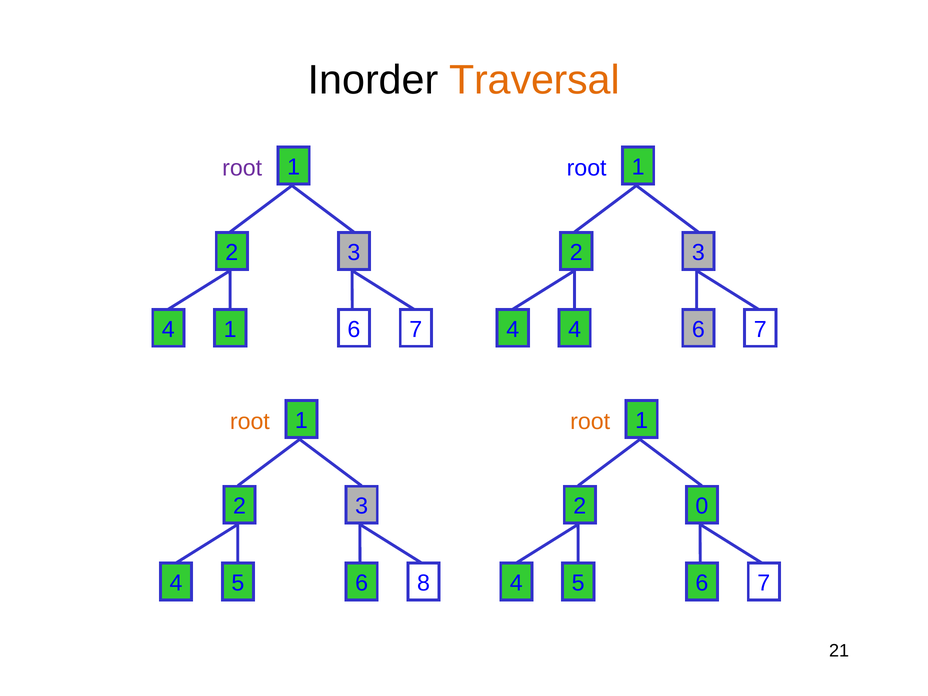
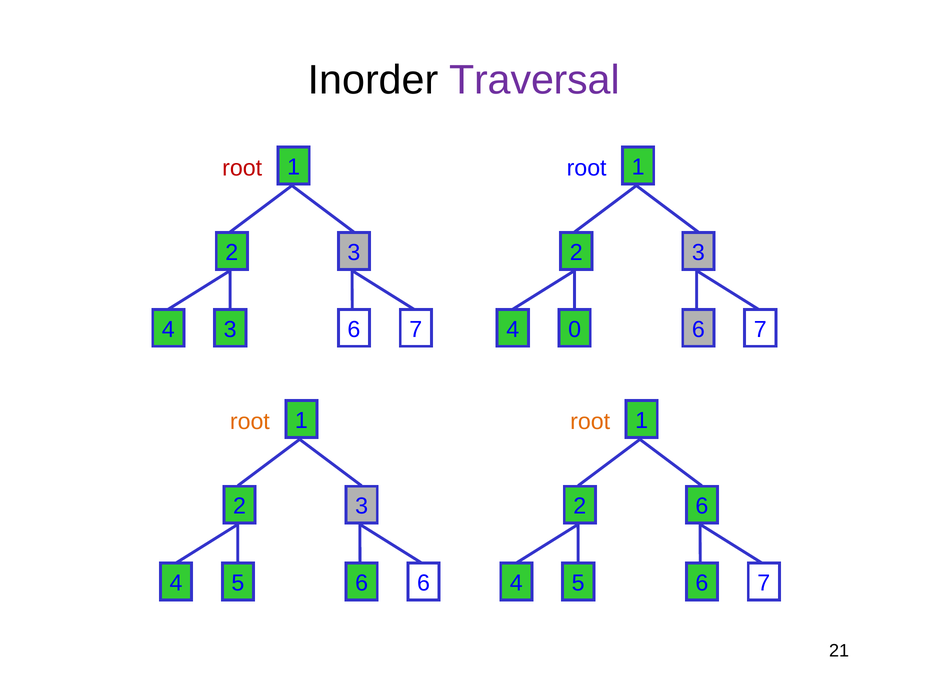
Traversal colour: orange -> purple
root at (242, 168) colour: purple -> red
4 1: 1 -> 3
4 4: 4 -> 0
2 0: 0 -> 6
5 8: 8 -> 6
